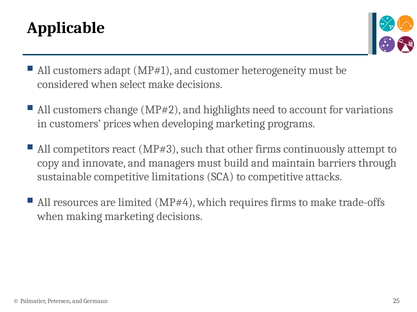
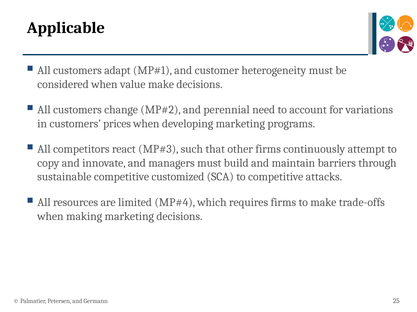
select: select -> value
highlights: highlights -> perennial
limitations: limitations -> customized
